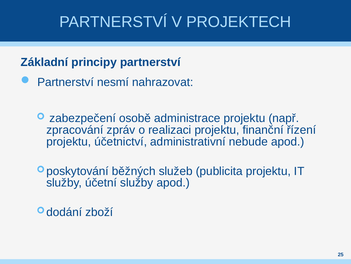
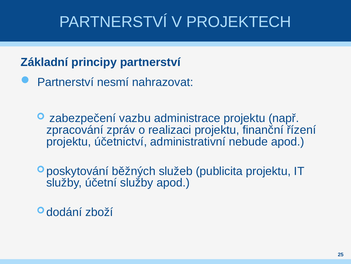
osobě: osobě -> vazbu
